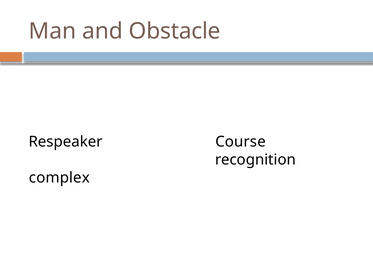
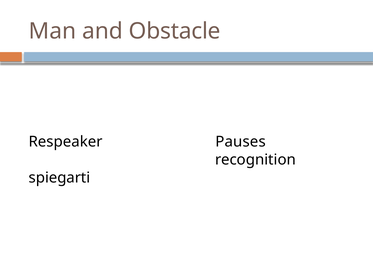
Course: Course -> Pauses
complex: complex -> spiegarti
